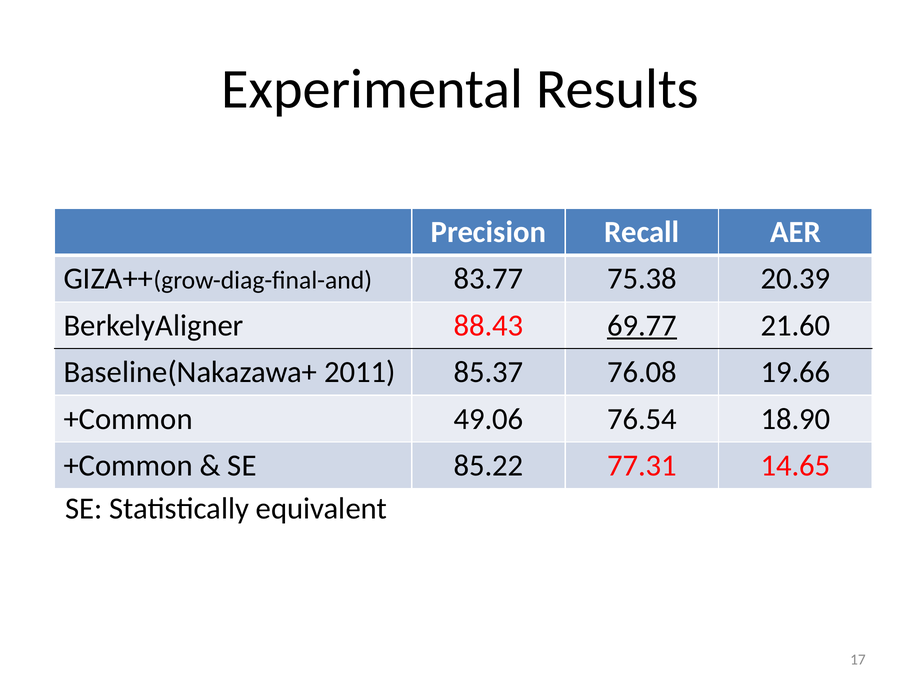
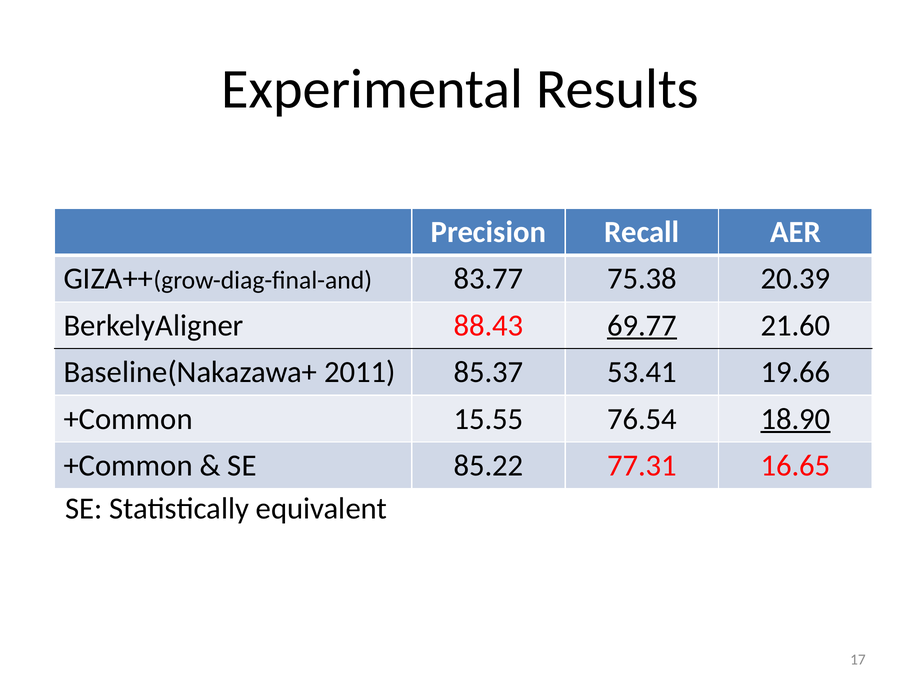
76.08: 76.08 -> 53.41
49.06: 49.06 -> 15.55
18.90 underline: none -> present
14.65: 14.65 -> 16.65
